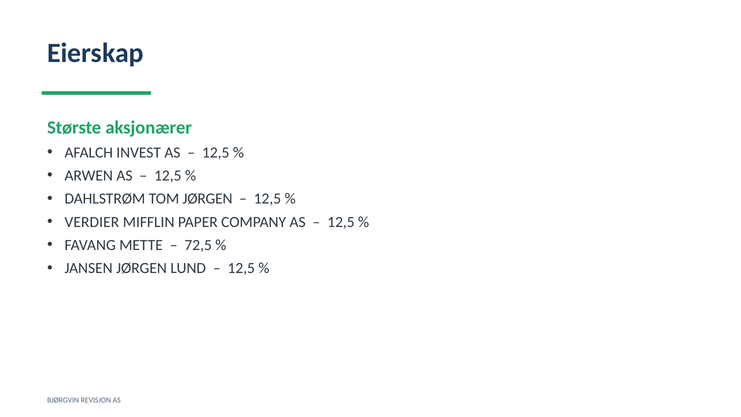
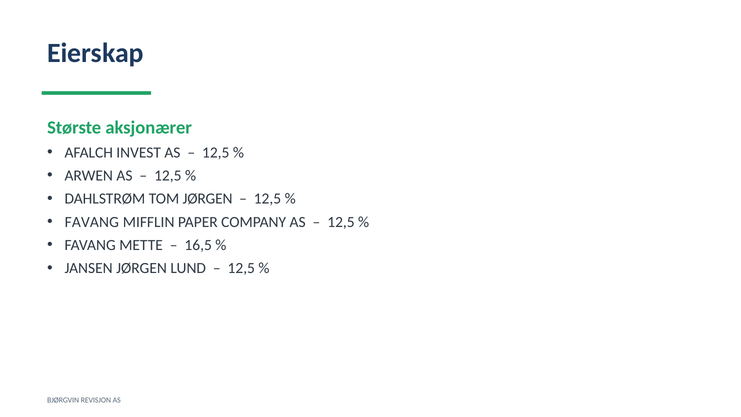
VERDIER at (92, 222): VERDIER -> FAVANG
72,5: 72,5 -> 16,5
